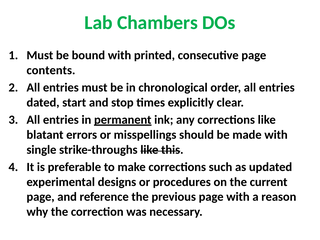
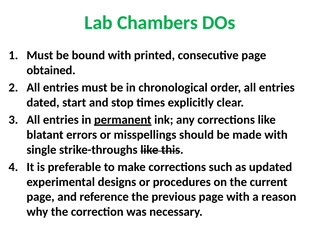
contents: contents -> obtained
